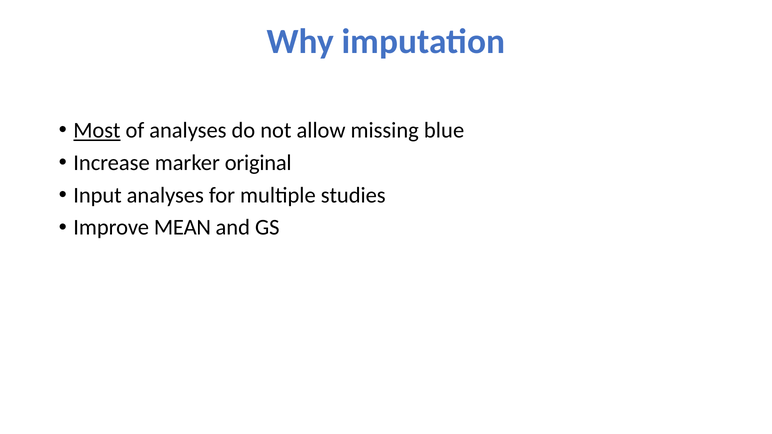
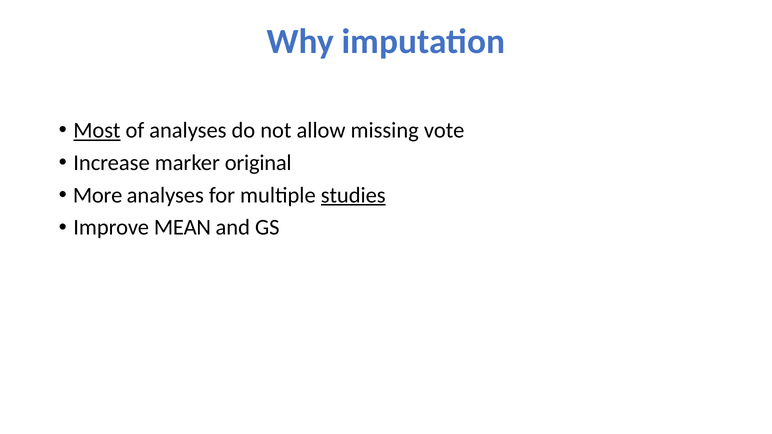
blue: blue -> vote
Input: Input -> More
studies underline: none -> present
